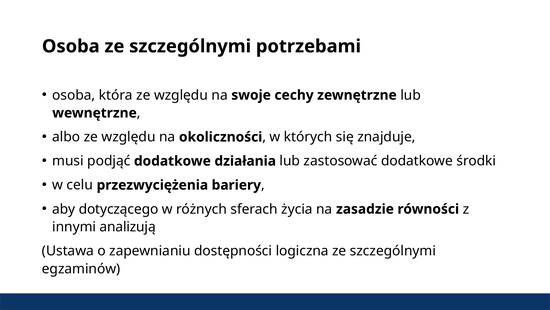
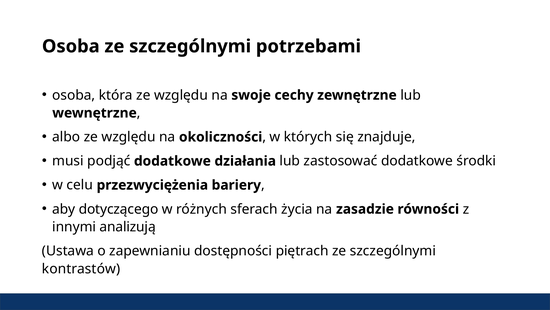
logiczna: logiczna -> piętrach
egzaminów: egzaminów -> kontrastów
